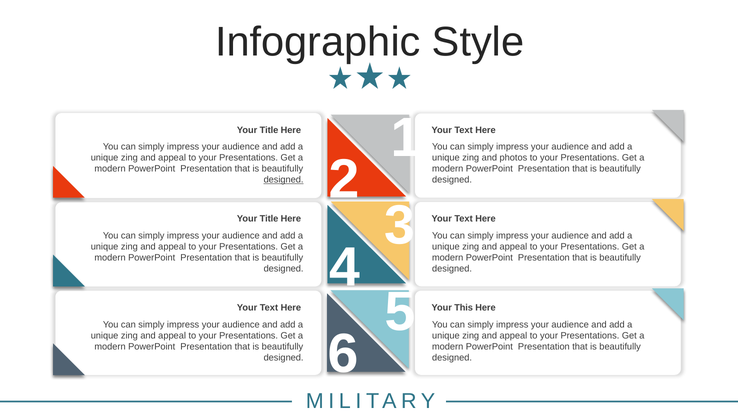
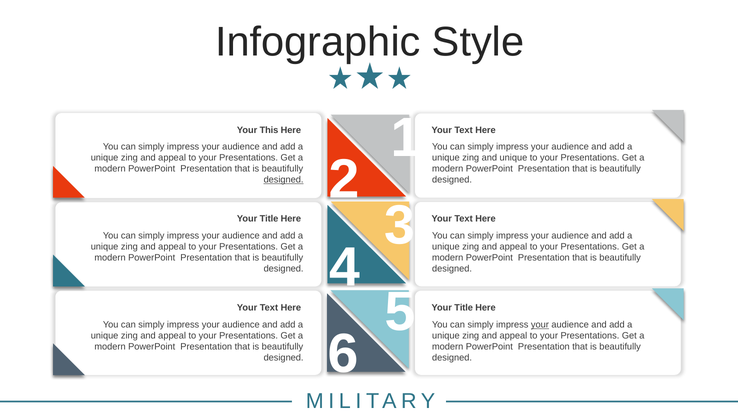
Title at (269, 130): Title -> This
and photos: photos -> unique
This at (464, 308): This -> Title
your at (540, 325) underline: none -> present
